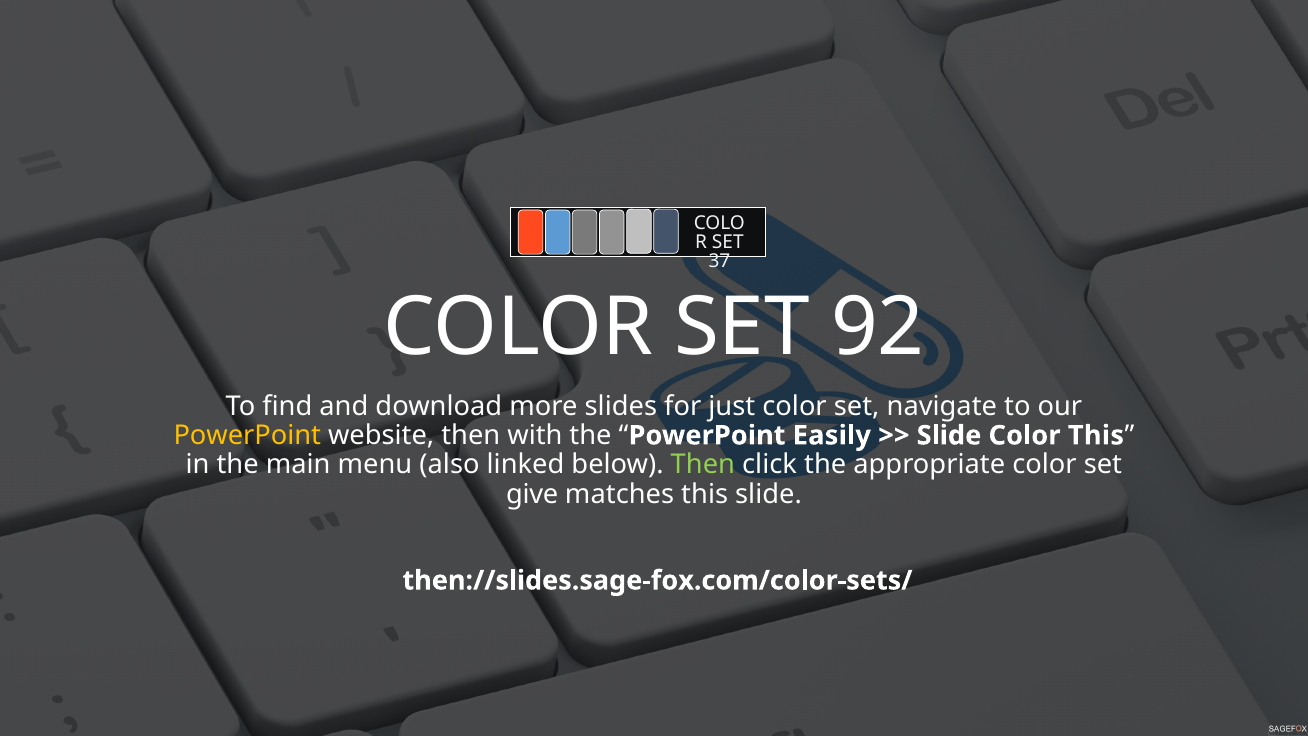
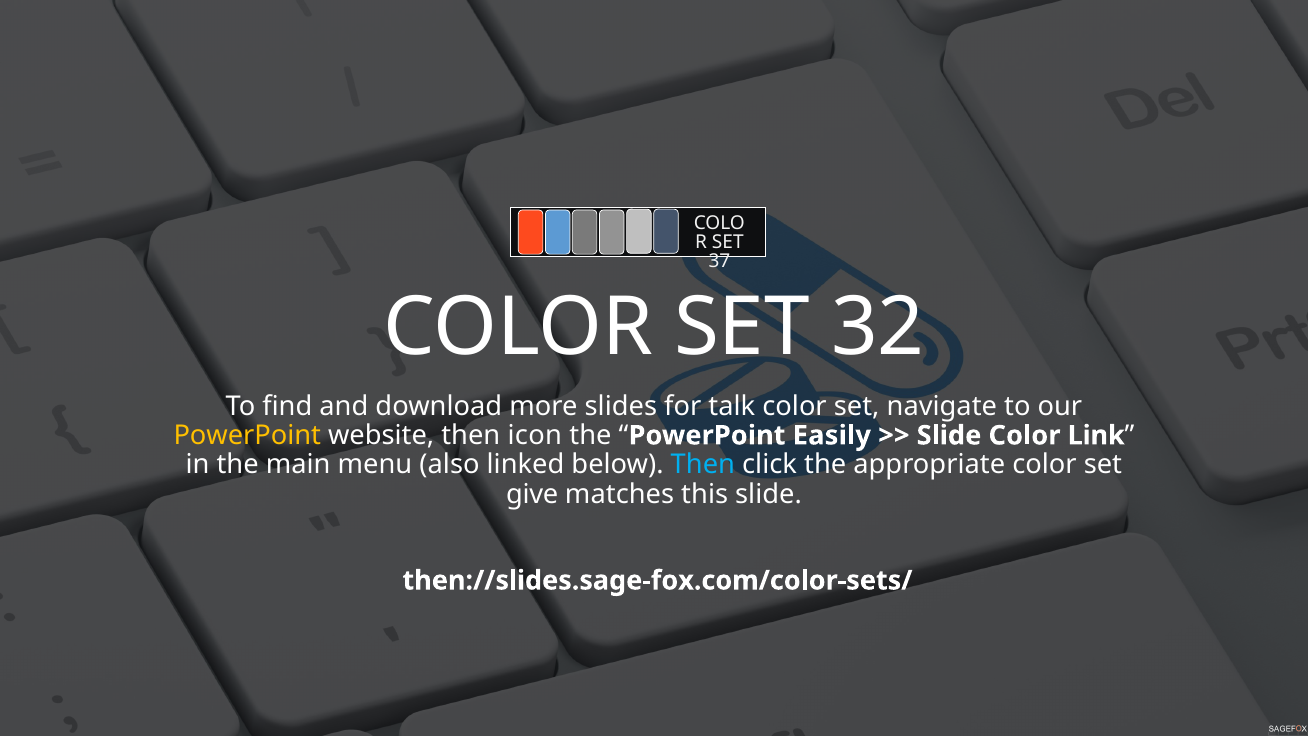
92: 92 -> 32
just: just -> talk
with: with -> icon
Color This: This -> Link
Then at (703, 465) colour: light green -> light blue
